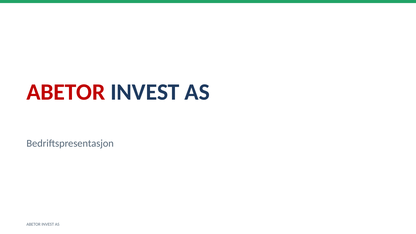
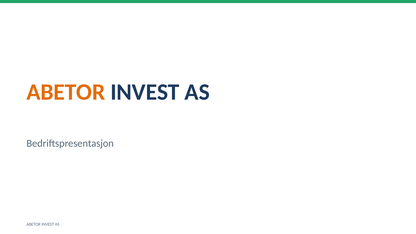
ABETOR at (66, 92) colour: red -> orange
